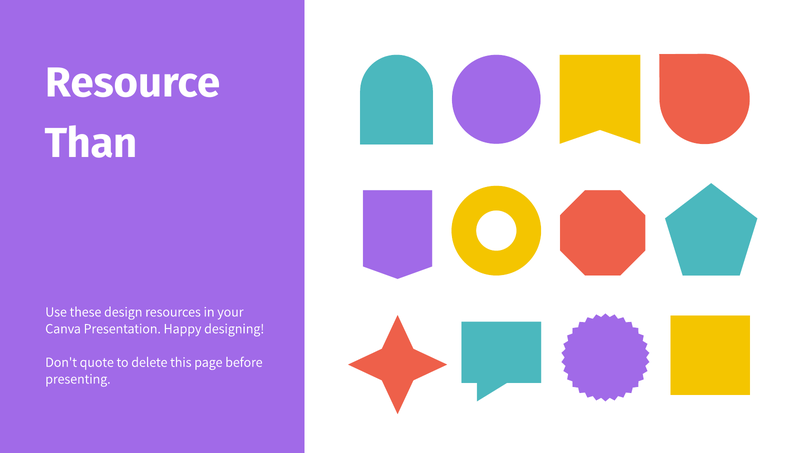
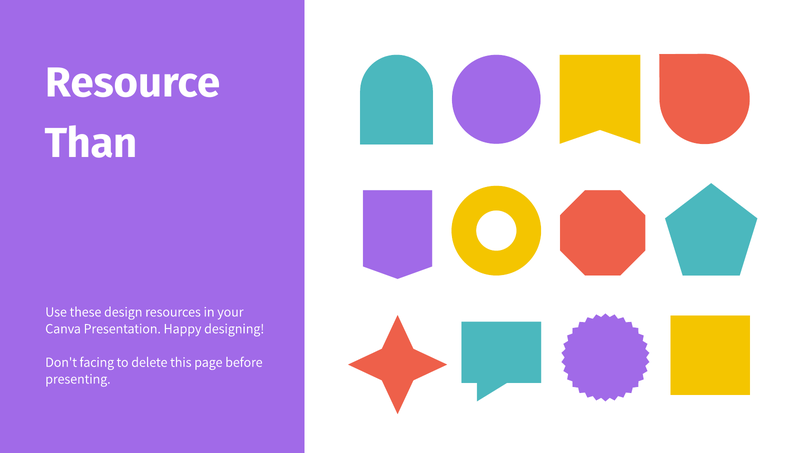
quote: quote -> facing
